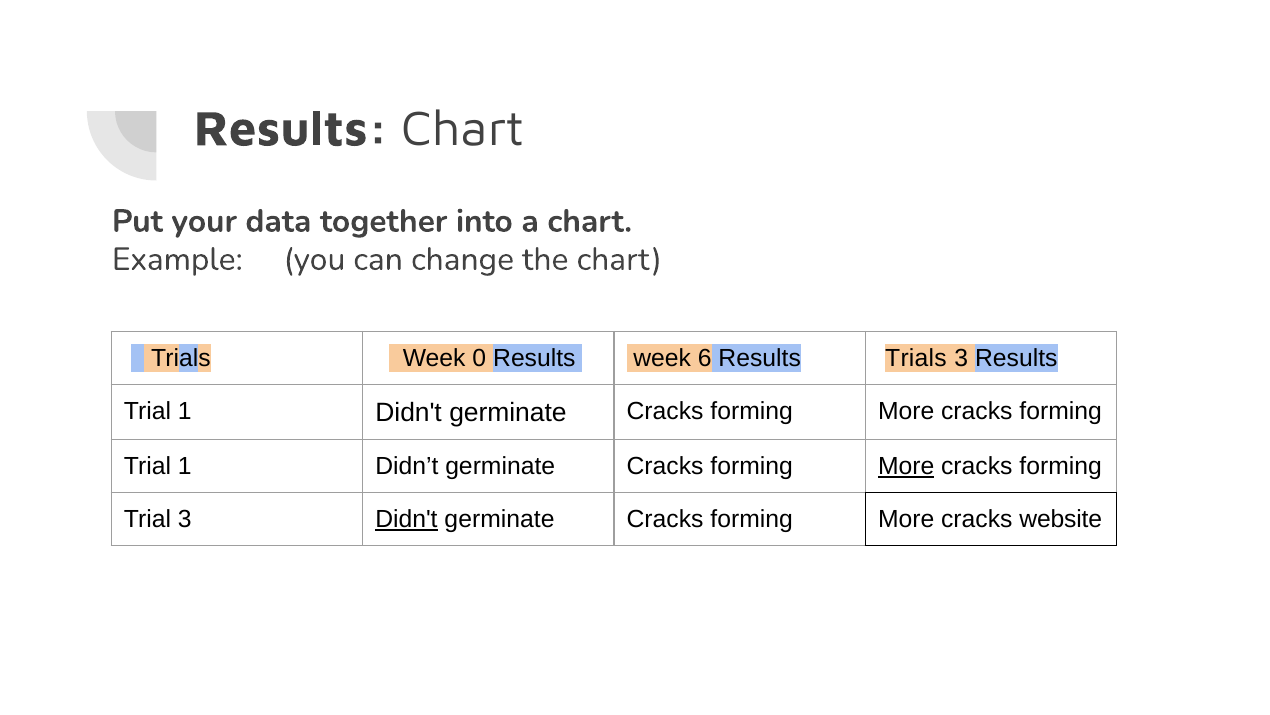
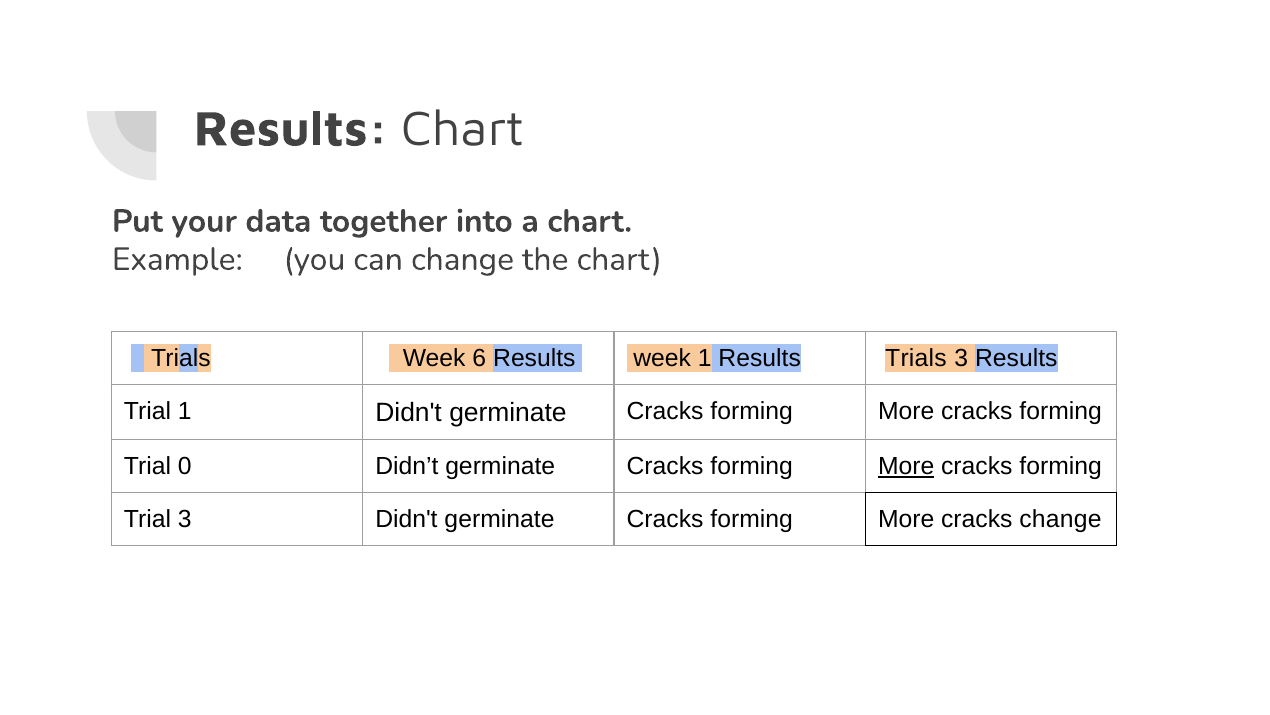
0: 0 -> 6
week 6: 6 -> 1
1 at (185, 466): 1 -> 0
Didn't at (406, 519) underline: present -> none
cracks website: website -> change
